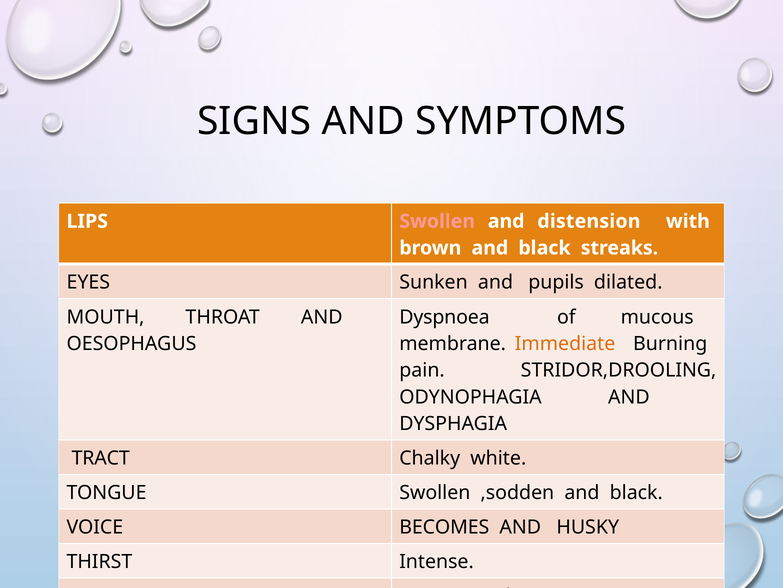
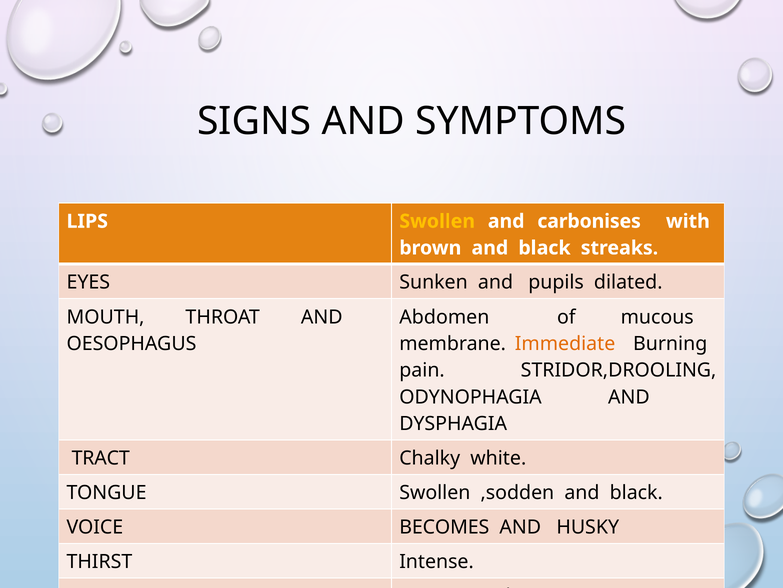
Swollen at (437, 221) colour: pink -> yellow
distension: distension -> carbonises
Dyspnoea: Dyspnoea -> Abdomen
